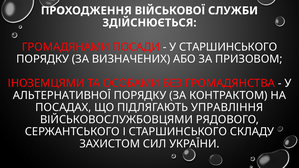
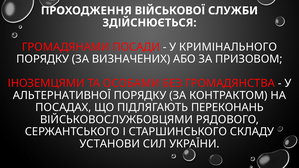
У СТАРШИНСЬКОГО: СТАРШИНСЬКОГО -> КРИМІНАЛЬНОГО
УПРАВЛІННЯ: УПРАВЛІННЯ -> ПЕРЕКОНАНЬ
ЗАХИСТОМ: ЗАХИСТОМ -> УСТАНОВИ
